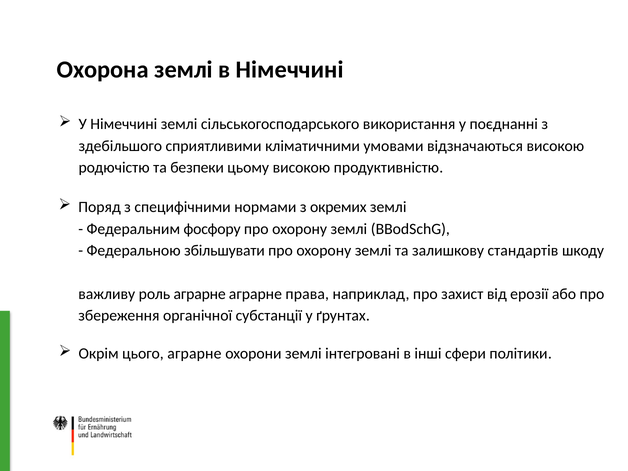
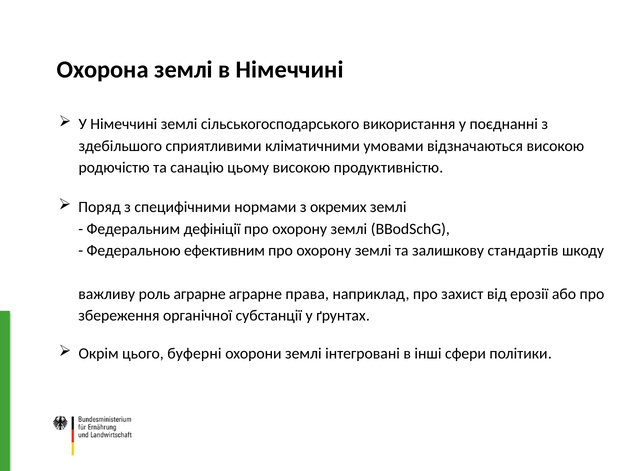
безпеки: безпеки -> санацію
фосфору: фосфору -> дефініції
збільшувати: збільшувати -> ефективним
цього аграрне: аграрне -> буферні
